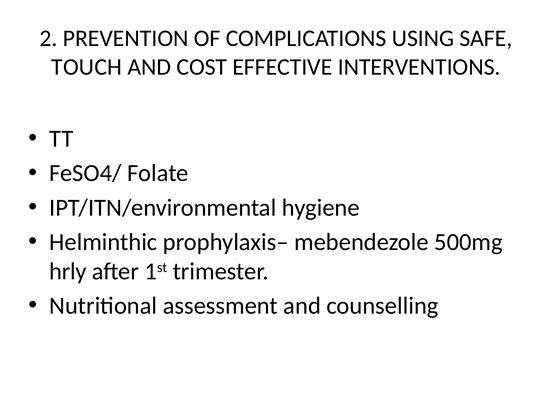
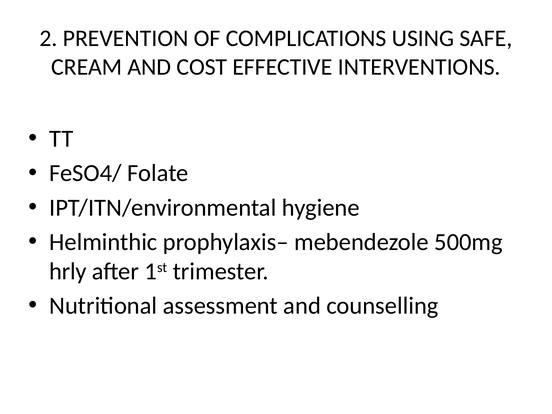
TOUCH: TOUCH -> CREAM
